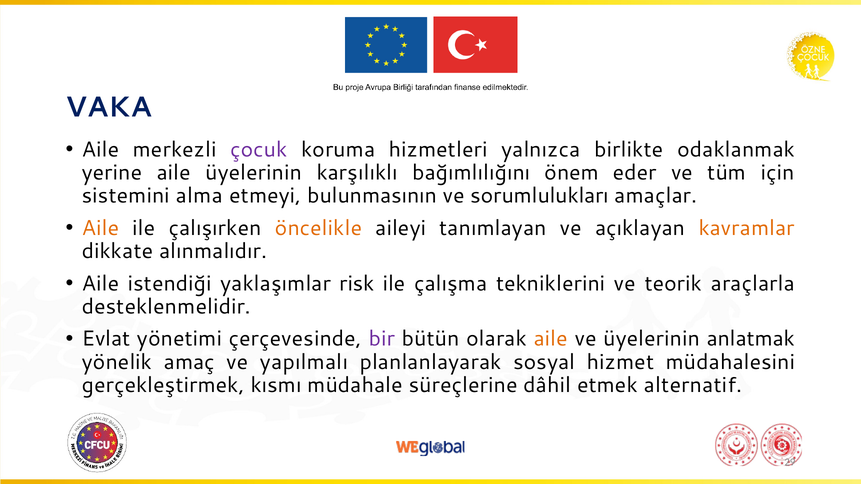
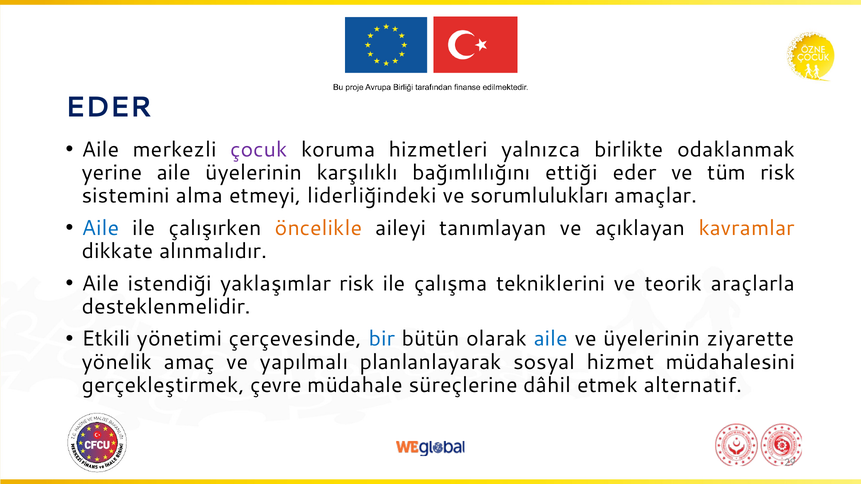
VAKA at (109, 107): VAKA -> EDER
önem: önem -> ettiği
tüm için: için -> risk
bulunmasının: bulunmasının -> liderliğindeki
Aile at (101, 228) colour: orange -> blue
Evlat: Evlat -> Etkili
bir colour: purple -> blue
aile at (551, 339) colour: orange -> blue
anlatmak: anlatmak -> ziyarette
kısmı: kısmı -> çevre
